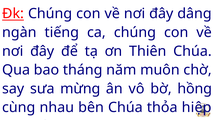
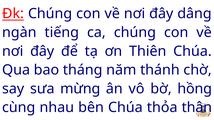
muôn: muôn -> thánh
hiệp: hiệp -> thân
